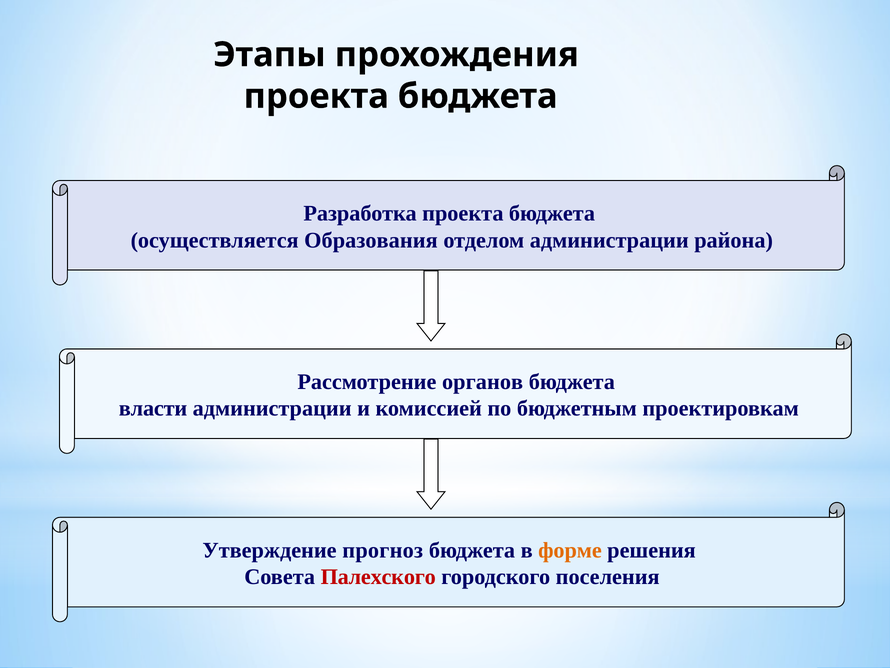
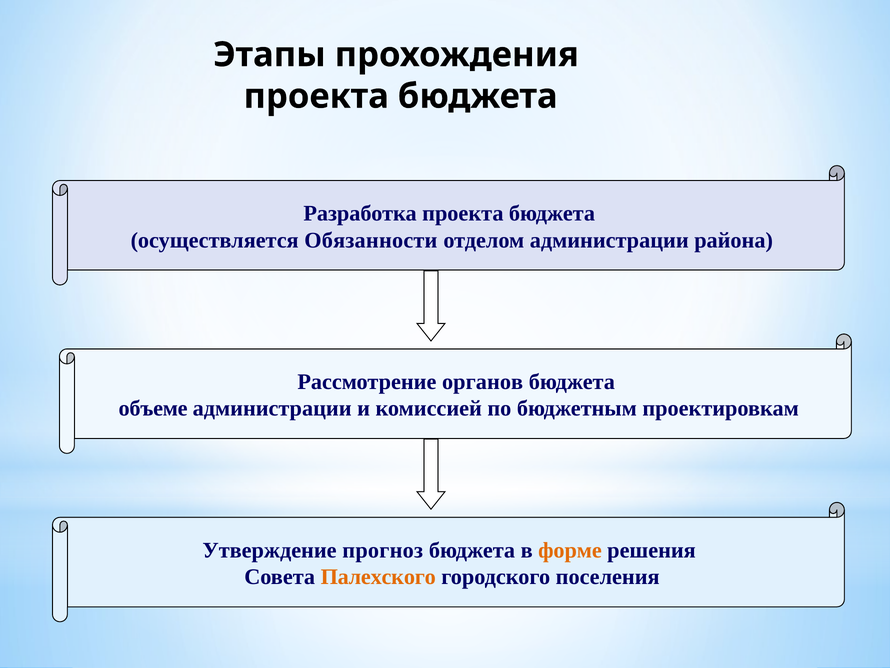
Образования: Образования -> Обязанности
власти: власти -> объеме
Палехского colour: red -> orange
